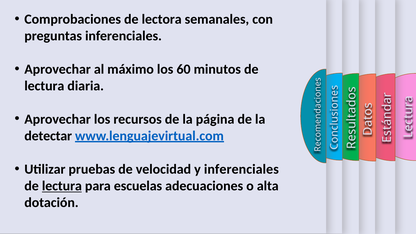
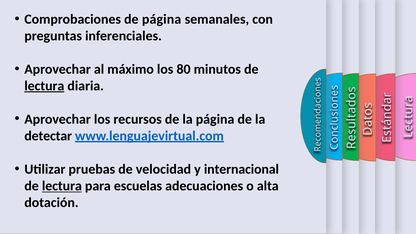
de lectora: lectora -> página
60: 60 -> 80
lectura at (44, 86) underline: none -> present
y inferenciales: inferenciales -> internacional
